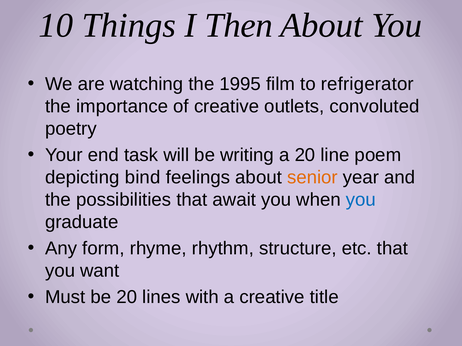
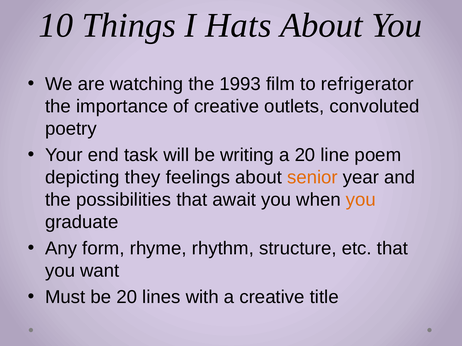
Then: Then -> Hats
1995: 1995 -> 1993
bind: bind -> they
you at (361, 200) colour: blue -> orange
